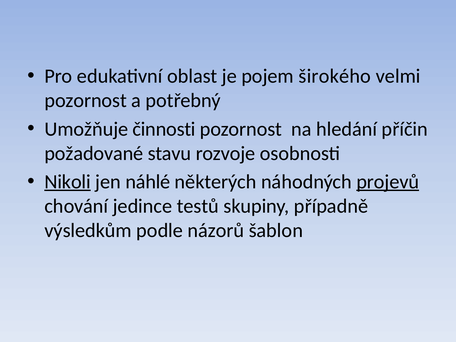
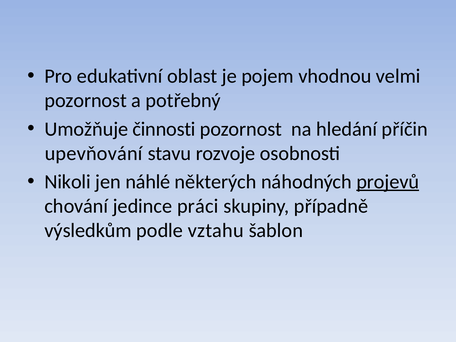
širokého: širokého -> vhodnou
požadované: požadované -> upevňování
Nikoli underline: present -> none
testů: testů -> práci
názorů: názorů -> vztahu
